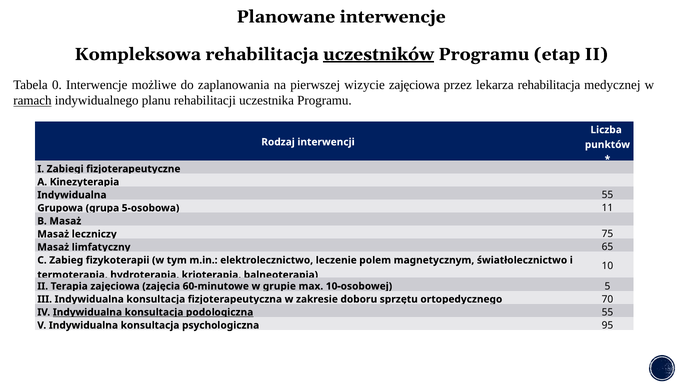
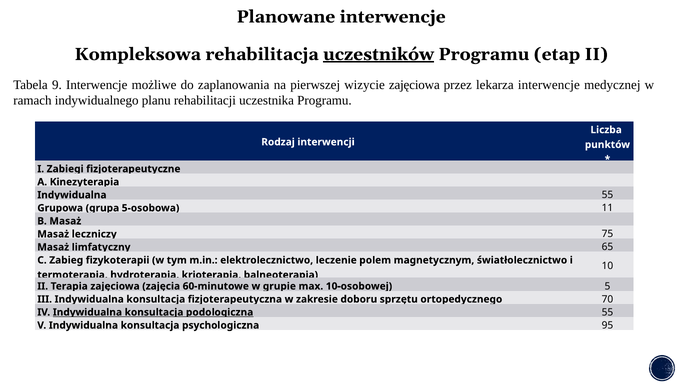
0: 0 -> 9
lekarza rehabilitacja: rehabilitacja -> interwencje
ramach underline: present -> none
